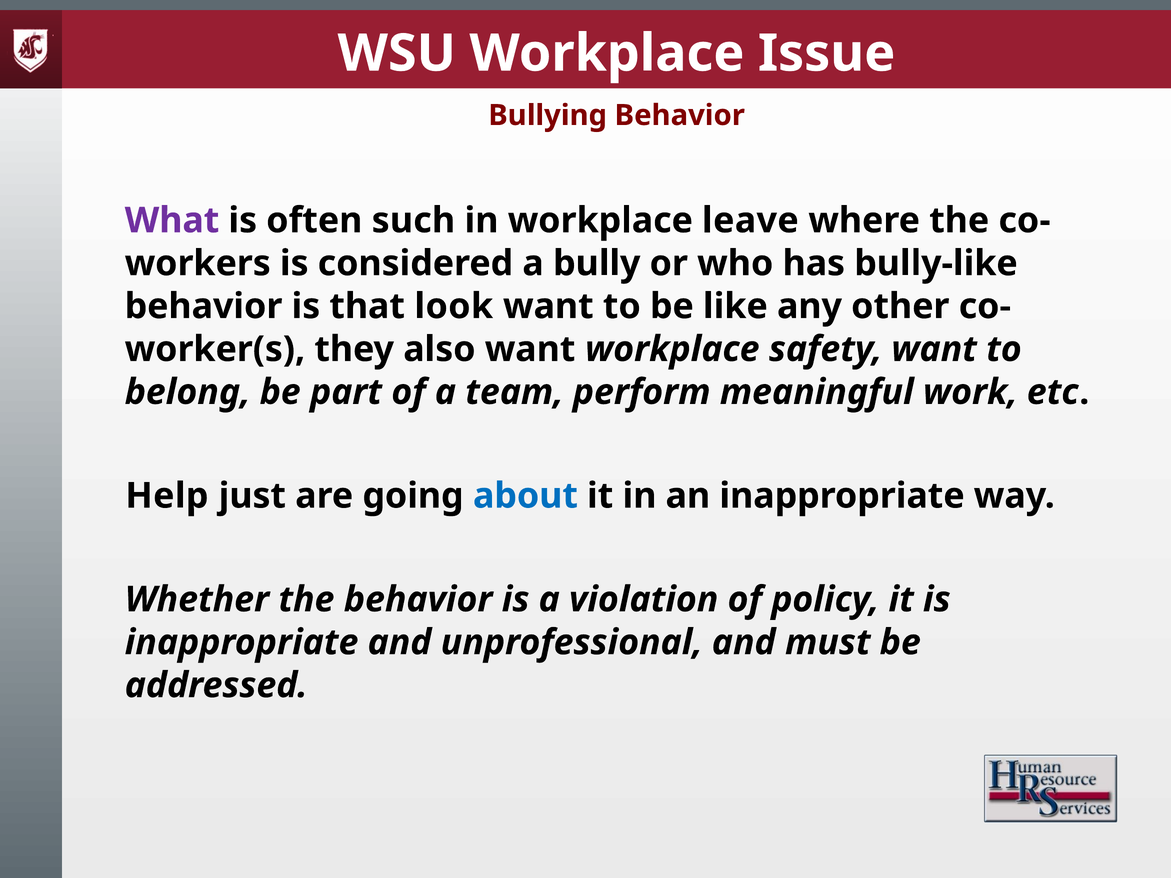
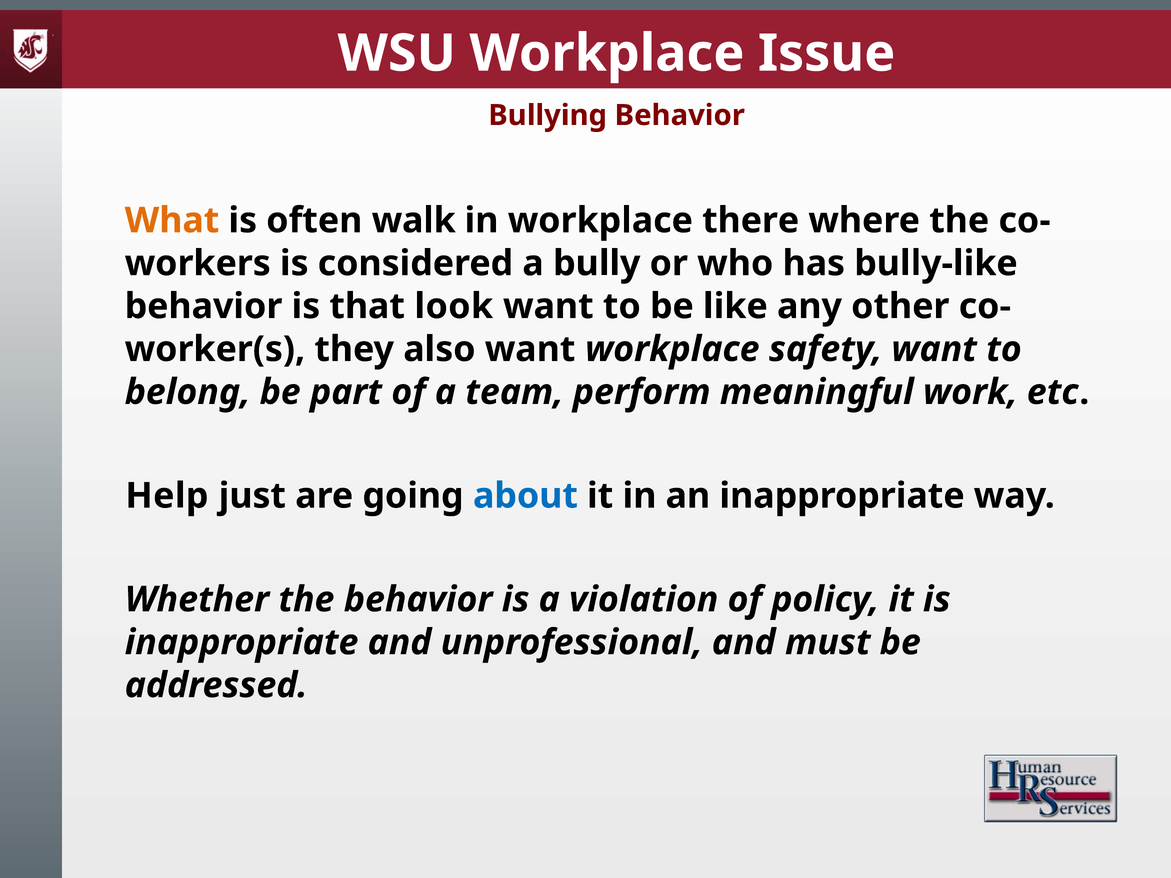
What colour: purple -> orange
such: such -> walk
leave: leave -> there
